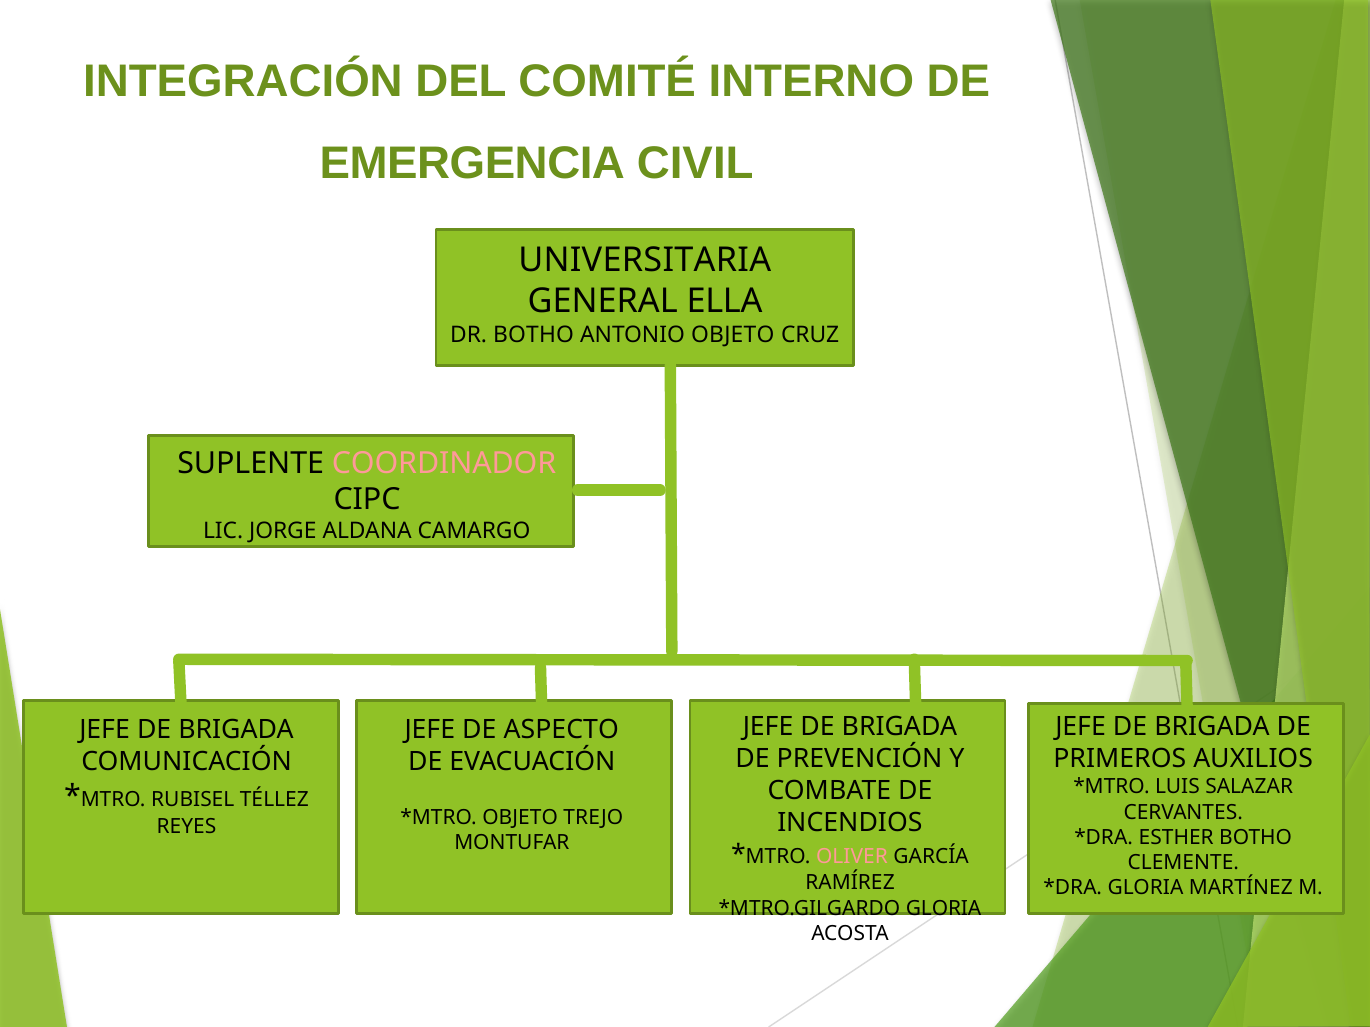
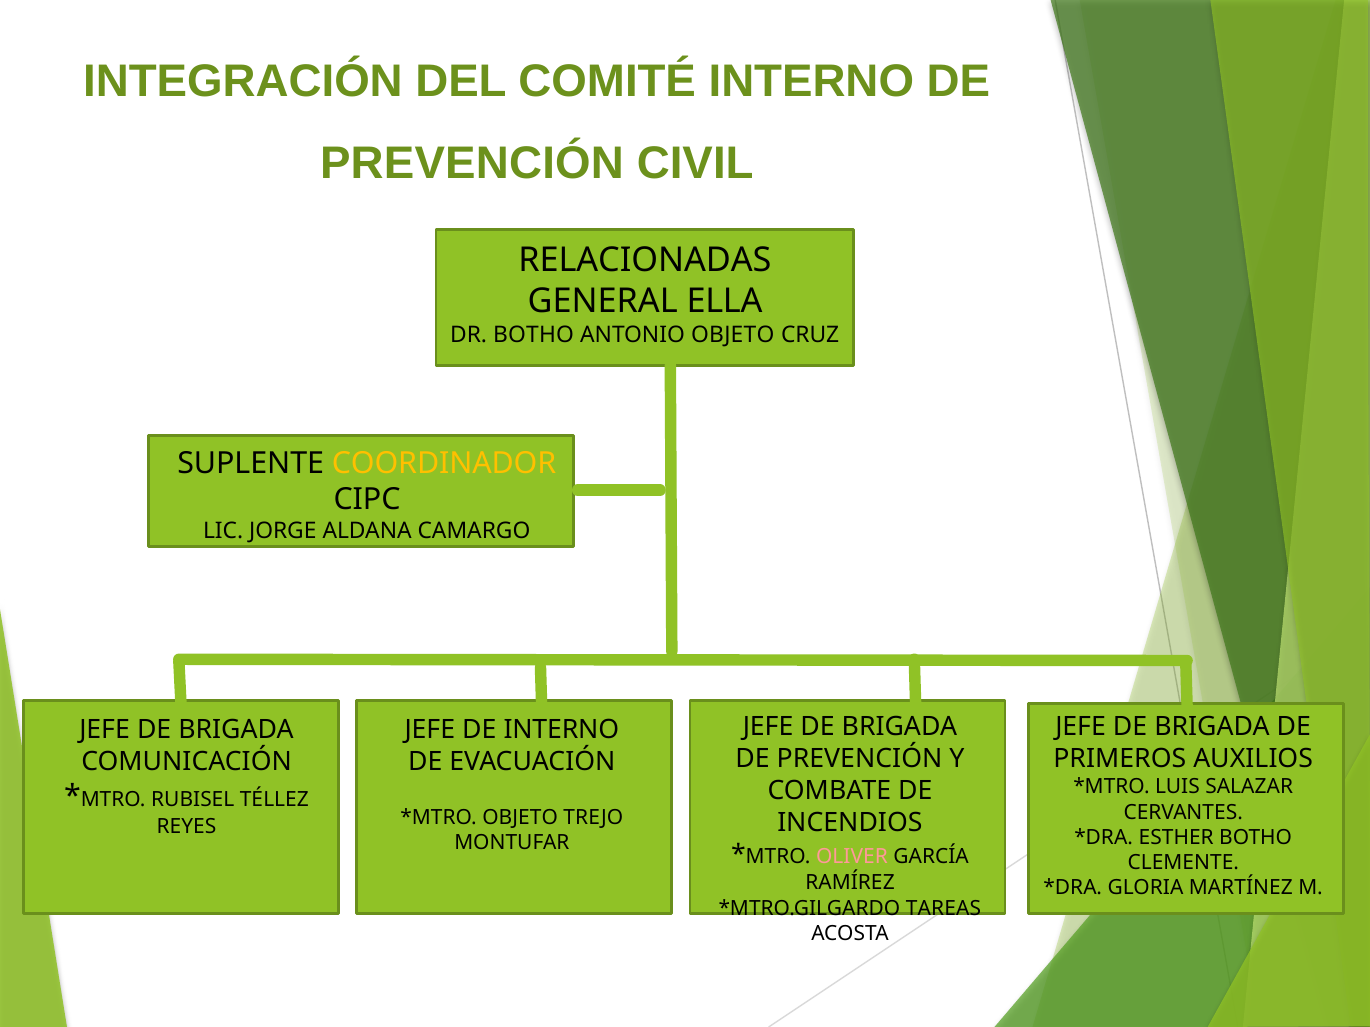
EMERGENCIA at (472, 164): EMERGENCIA -> PREVENCIÓN
UNIVERSITARIA: UNIVERSITARIA -> RELACIONADAS
COORDINADOR colour: pink -> yellow
DE ASPECTO: ASPECTO -> INTERNO
GLORIA at (944, 909): GLORIA -> TAREAS
